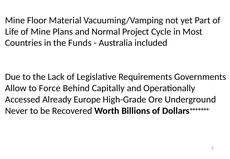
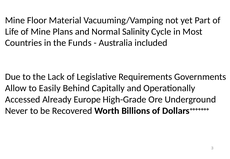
Project: Project -> Salinity
Force: Force -> Easily
